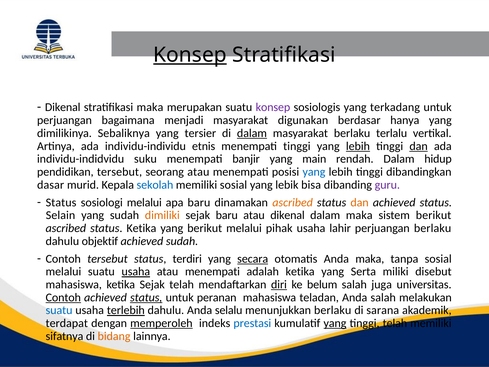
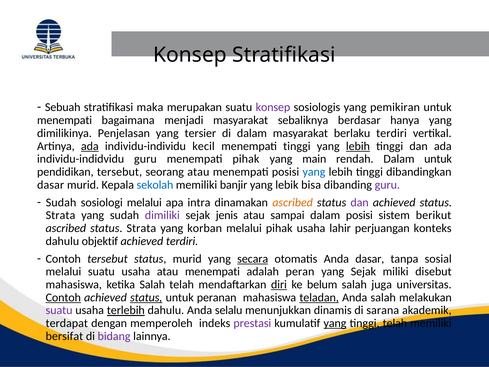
Konsep at (190, 55) underline: present -> none
Dikenal at (63, 107): Dikenal -> Sebuah
terkadang: terkadang -> pemikiran
perjuangan at (64, 120): perjuangan -> menempati
digunakan: digunakan -> sebaliknya
Sebaliknya: Sebaliknya -> Penjelasan
dalam at (252, 133) underline: present -> none
berlaku terlalu: terlalu -> terdiri
ada at (90, 146) underline: none -> present
etnis: etnis -> kecil
dan at (419, 146) underline: present -> none
individu-indidvidu suku: suku -> guru
menempati banjir: banjir -> pihak
Dalam hidup: hidup -> untuk
memiliki sosial: sosial -> banjir
Status at (61, 202): Status -> Sudah
apa baru: baru -> intra
dan at (360, 202) colour: orange -> purple
Selain at (60, 215): Selain -> Strata
dimiliki colour: orange -> purple
sejak baru: baru -> jenis
atau dikenal: dikenal -> sampai
dalam maka: maka -> posisi
ascribed status Ketika: Ketika -> Strata
yang berikut: berikut -> korban
perjuangan berlaku: berlaku -> konteks
achieved sudah: sudah -> terdiri
status terdiri: terdiri -> murid
Anda maka: maka -> dasar
usaha at (136, 272) underline: present -> none
adalah ketika: ketika -> peran
yang Serta: Serta -> Sejak
ketika Sejak: Sejak -> Salah
teladan underline: none -> present
suatu at (59, 310) colour: blue -> purple
menunjukkan berlaku: berlaku -> dinamis
memperoleh underline: present -> none
prestasi colour: blue -> purple
sifatnya: sifatnya -> bersifat
bidang colour: orange -> purple
